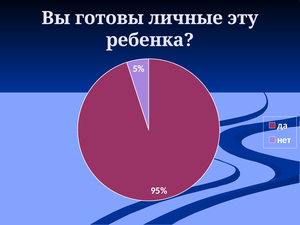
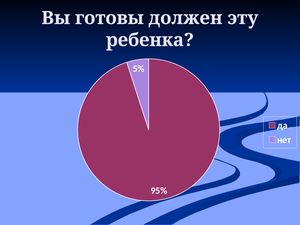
личные: личные -> должен
